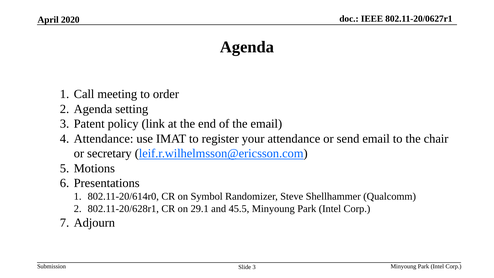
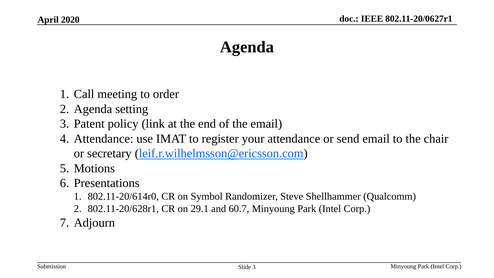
45.5: 45.5 -> 60.7
